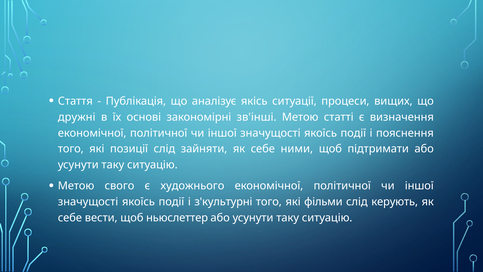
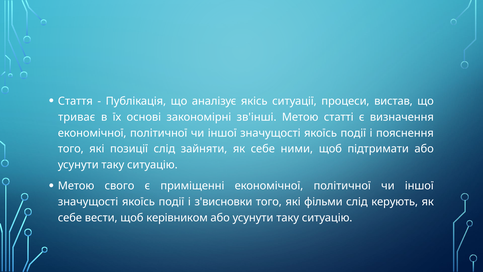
вищих: вищих -> вистав
дружні: дружні -> триває
художнього: художнього -> приміщенні
з'культурні: з'культурні -> з'висновки
ньюслеттер: ньюслеттер -> керівником
